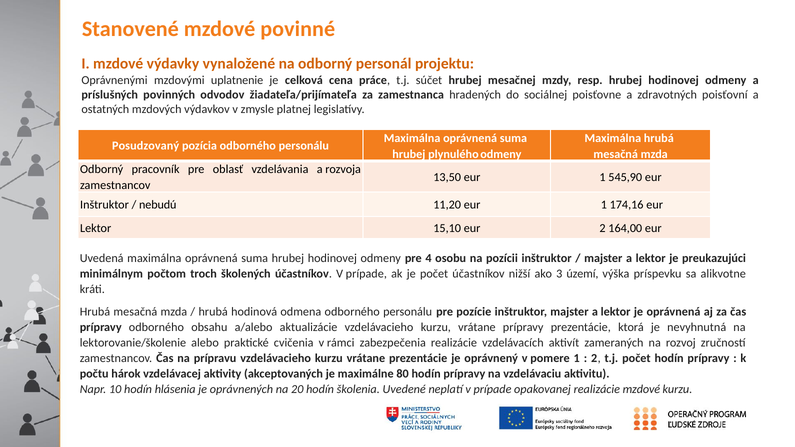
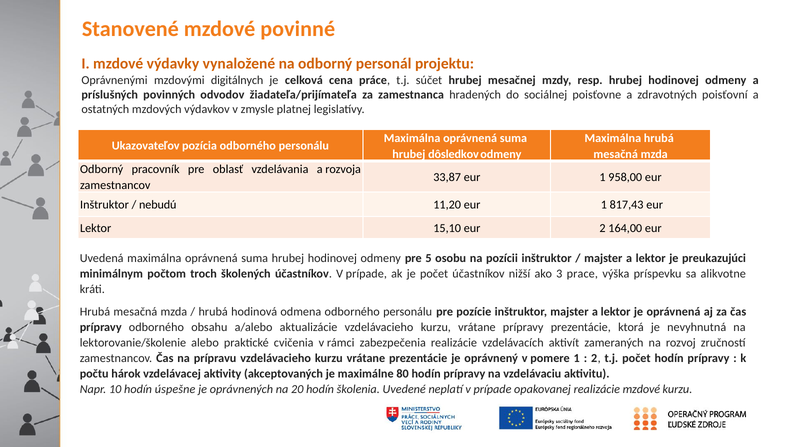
uplatnenie: uplatnenie -> digitálnych
Posudzovaný: Posudzovaný -> Ukazovateľov
plynulého: plynulého -> dôsledkov
13,50: 13,50 -> 33,87
545,90: 545,90 -> 958,00
174,16: 174,16 -> 817,43
4: 4 -> 5
území: území -> prace
hlásenia: hlásenia -> úspešne
